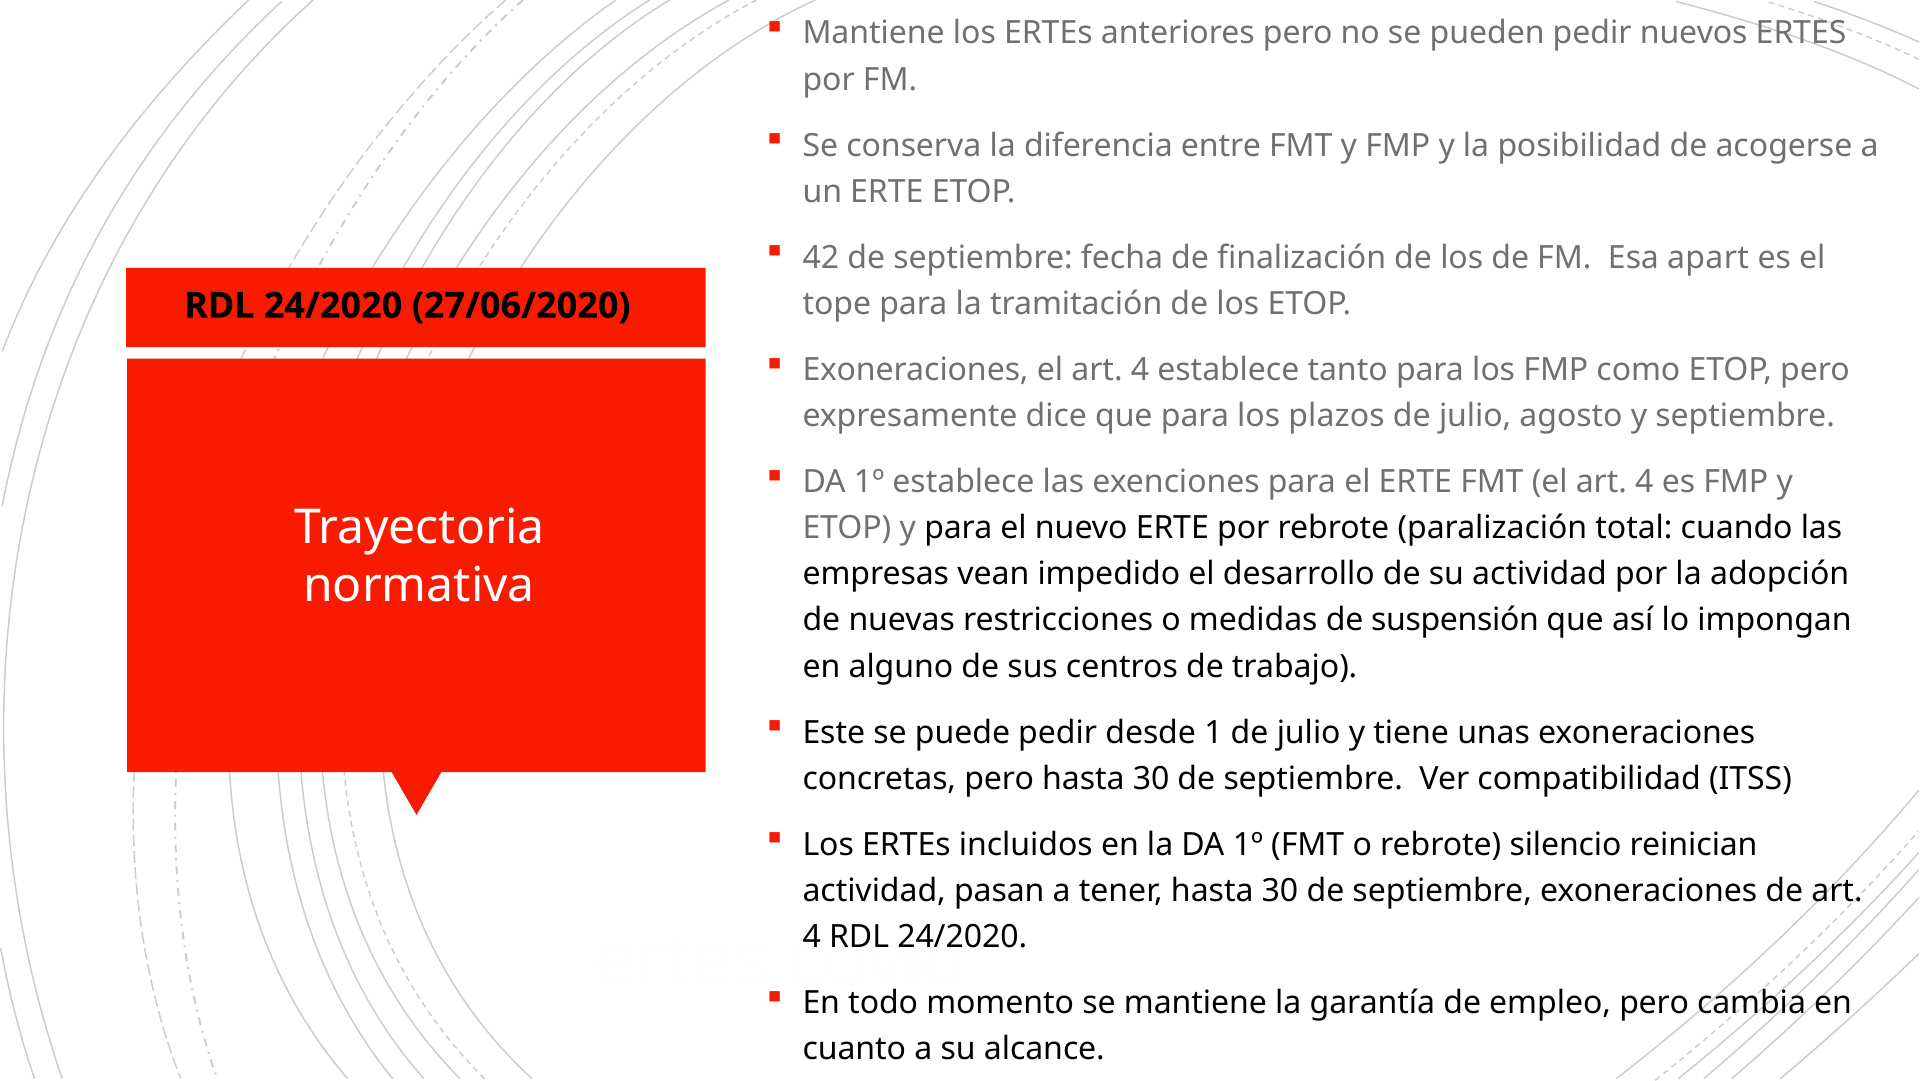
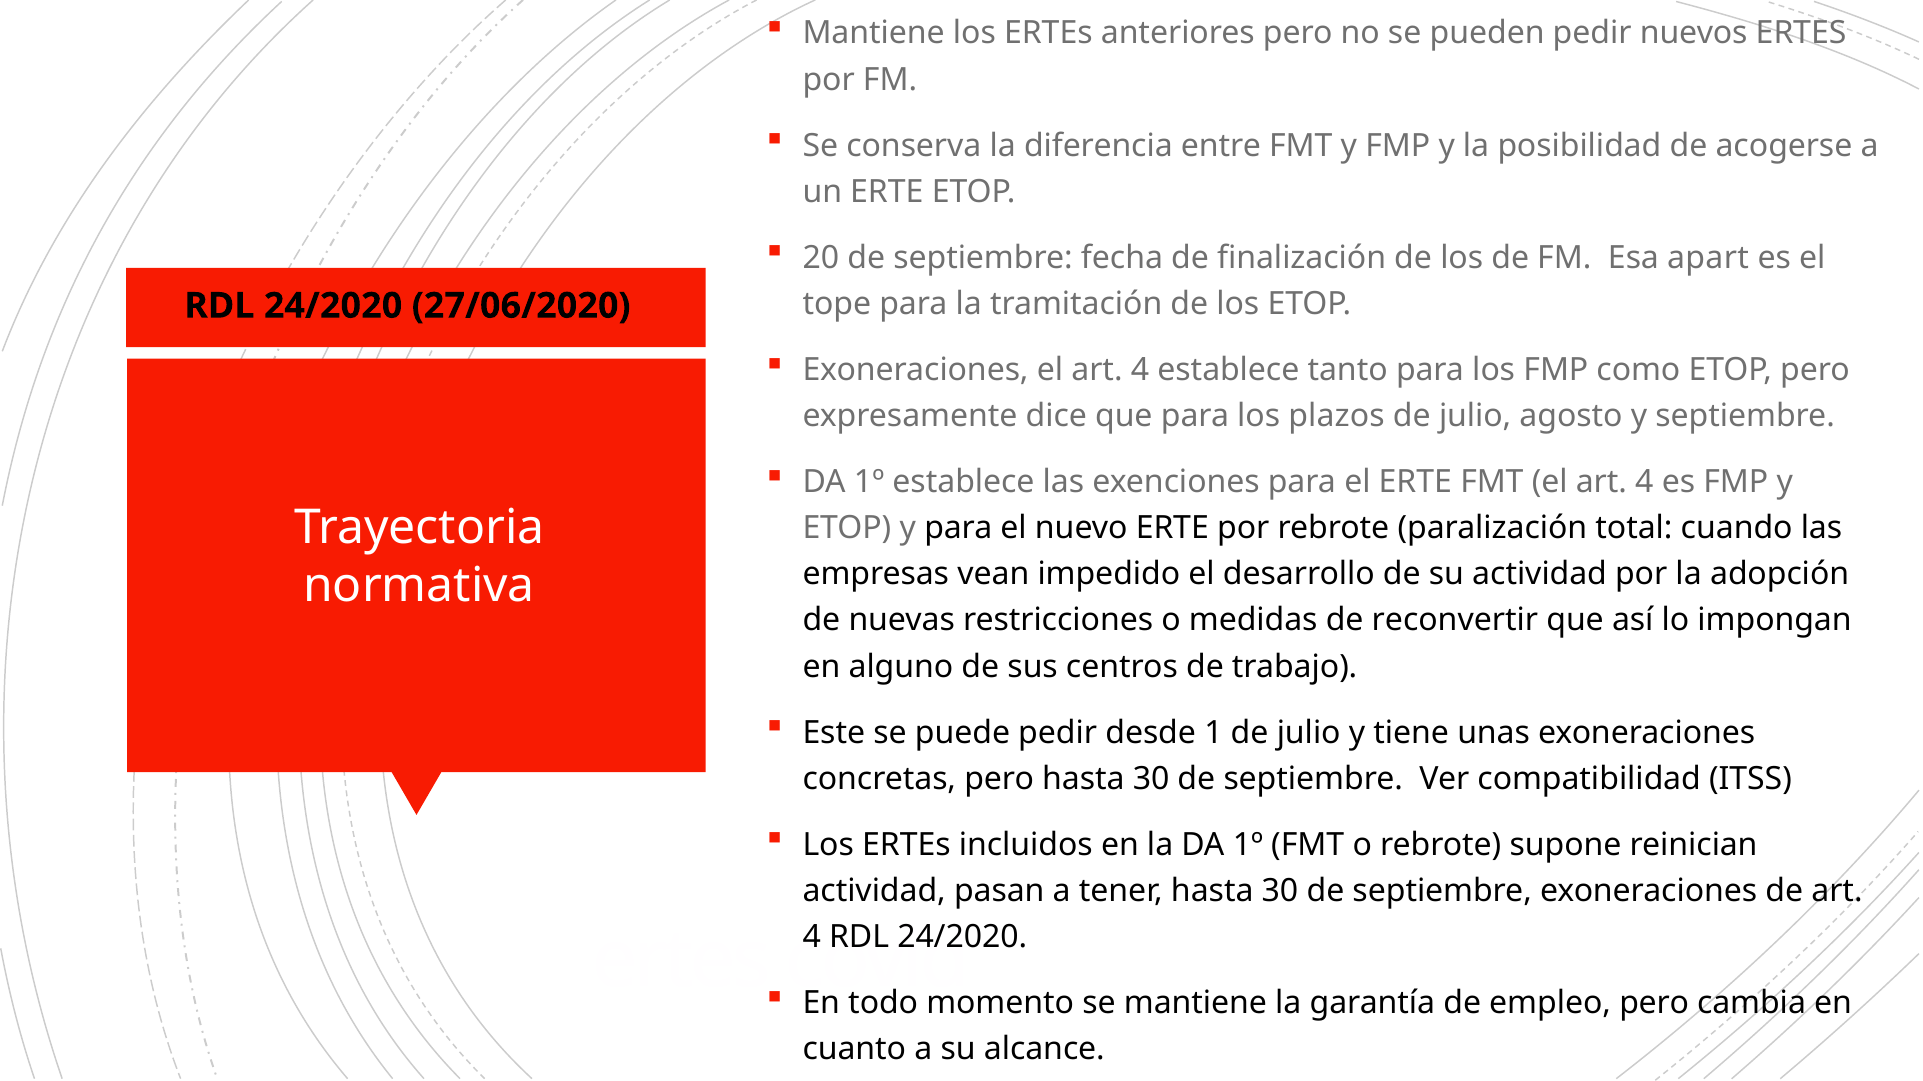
42: 42 -> 20
suspensión: suspensión -> reconvertir
silencio: silencio -> supone
